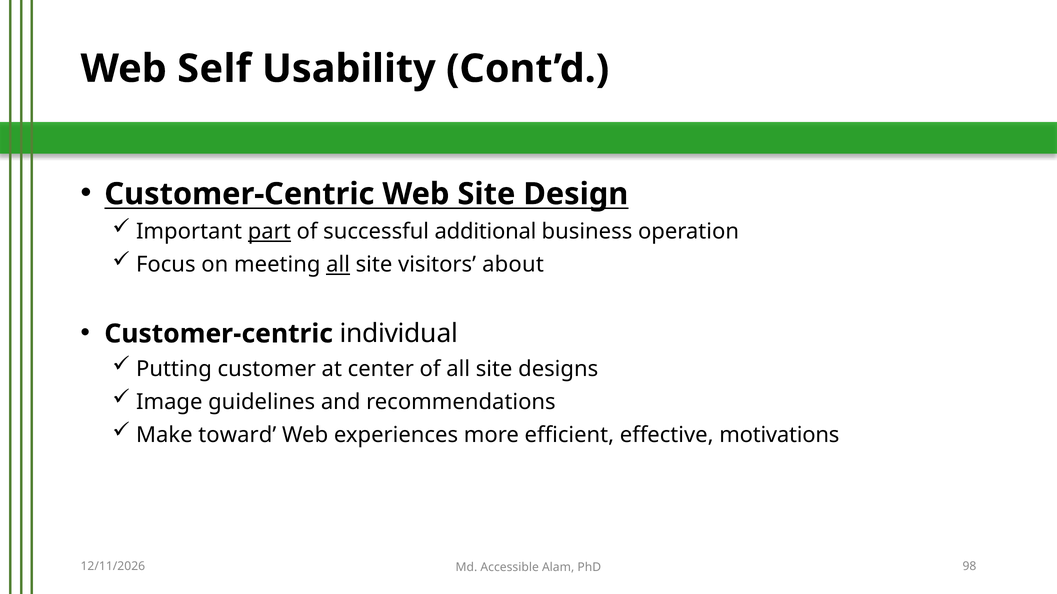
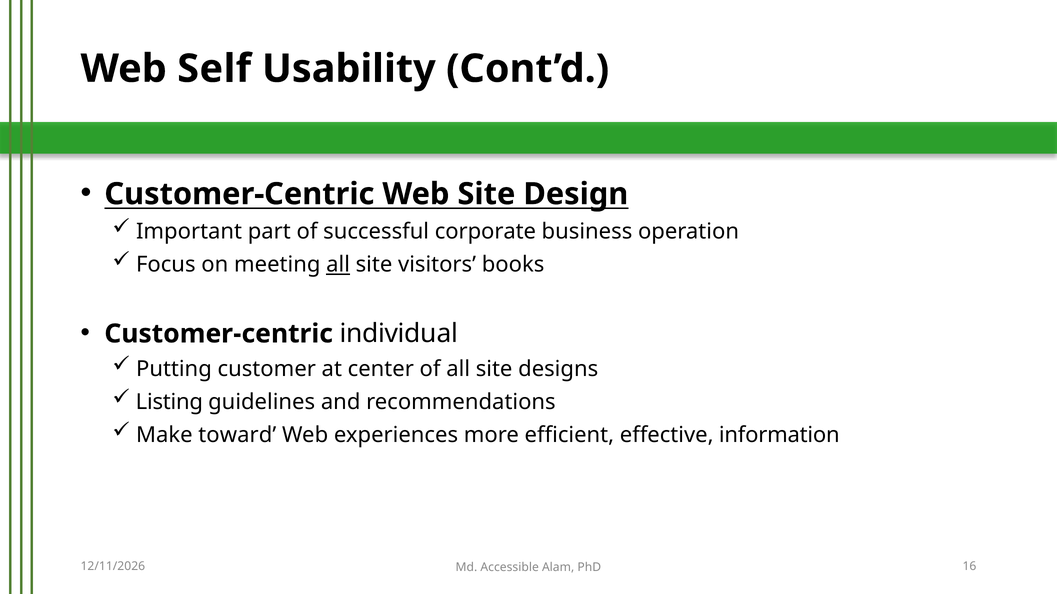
part underline: present -> none
additional: additional -> corporate
about: about -> books
Image: Image -> Listing
motivations: motivations -> information
98: 98 -> 16
